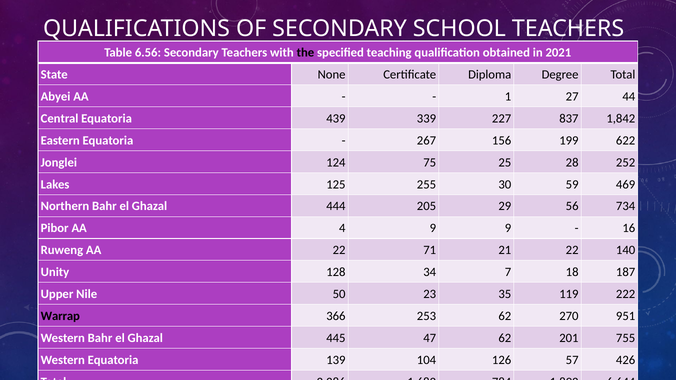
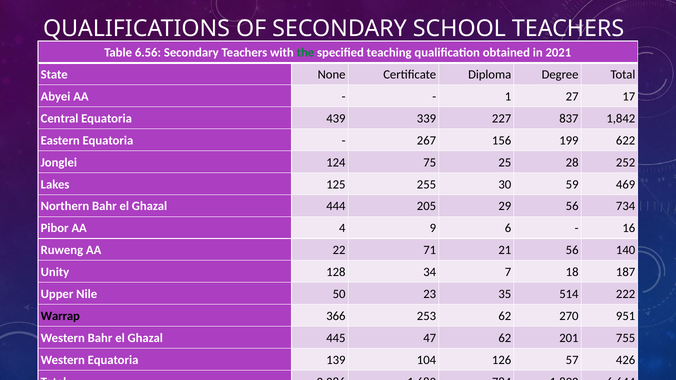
the colour: black -> green
44: 44 -> 17
9 9: 9 -> 6
21 22: 22 -> 56
119: 119 -> 514
